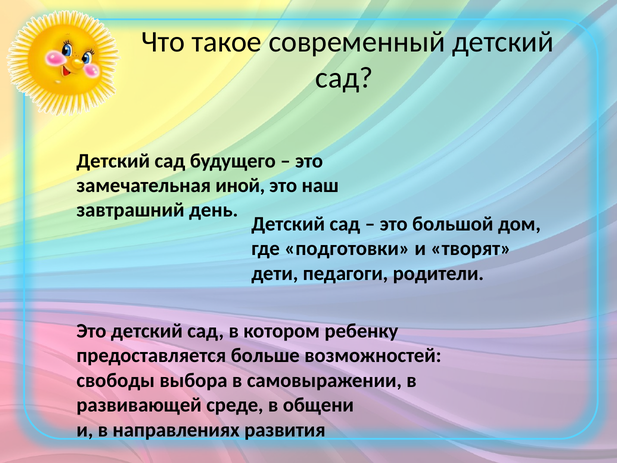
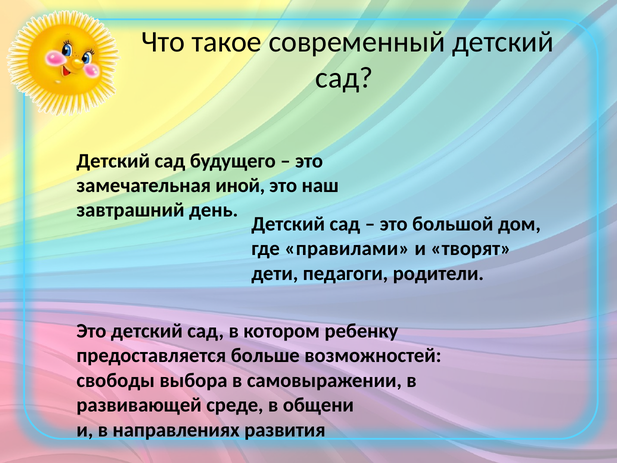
подготовки: подготовки -> правилами
